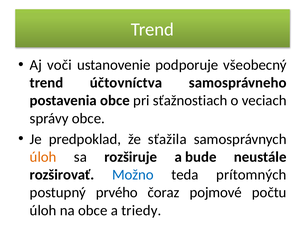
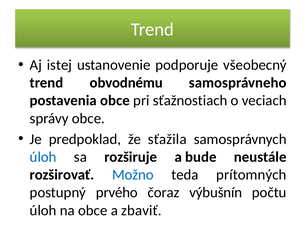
voči: voči -> istej
účtovníctva: účtovníctva -> obvodnému
úloh at (43, 157) colour: orange -> blue
pojmové: pojmové -> výbušnín
triedy: triedy -> zbaviť
